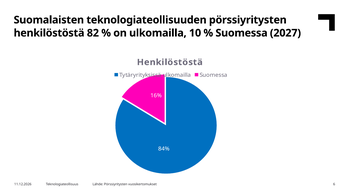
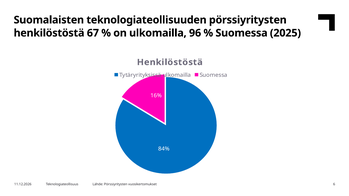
82: 82 -> 67
10: 10 -> 96
2027: 2027 -> 2025
